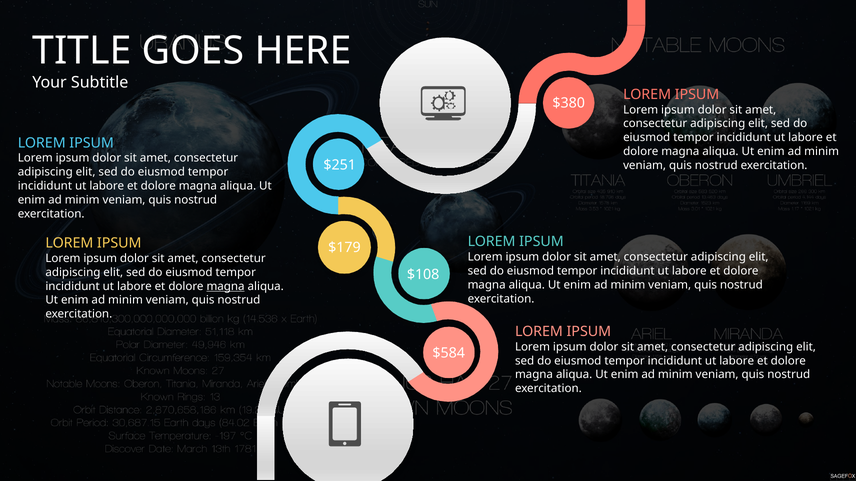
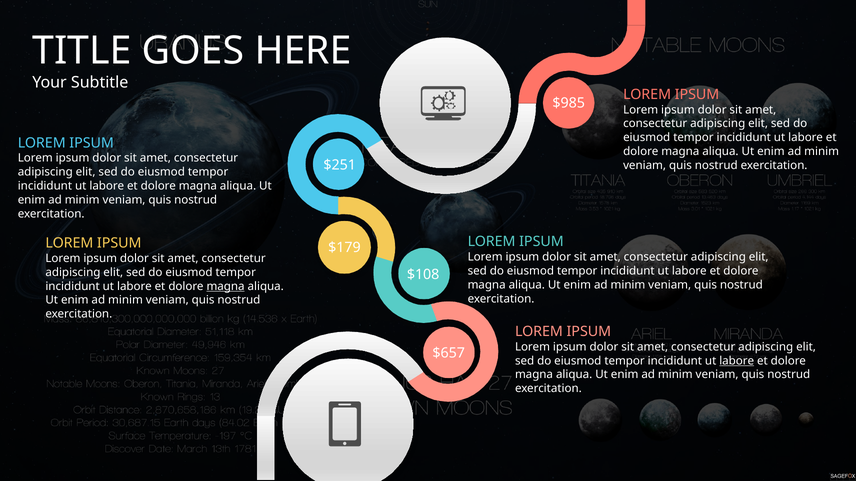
$380: $380 -> $985
$584: $584 -> $657
labore at (737, 361) underline: none -> present
